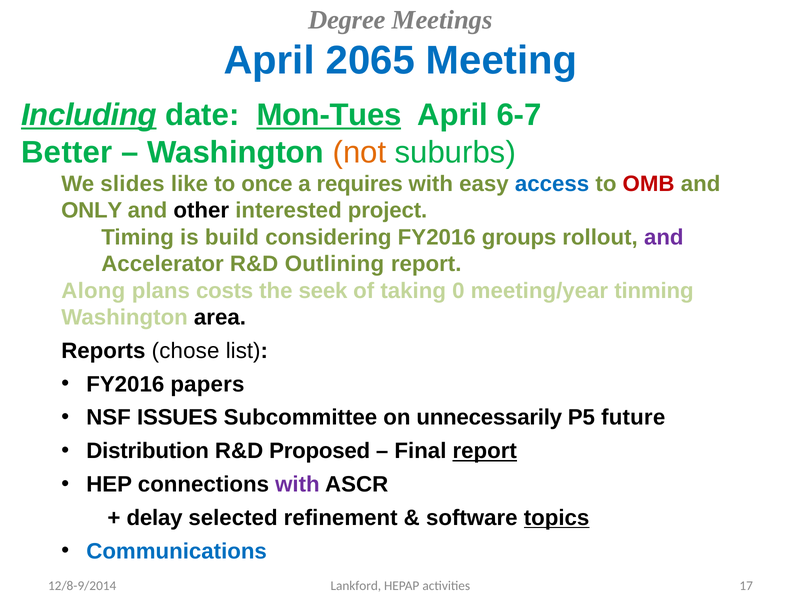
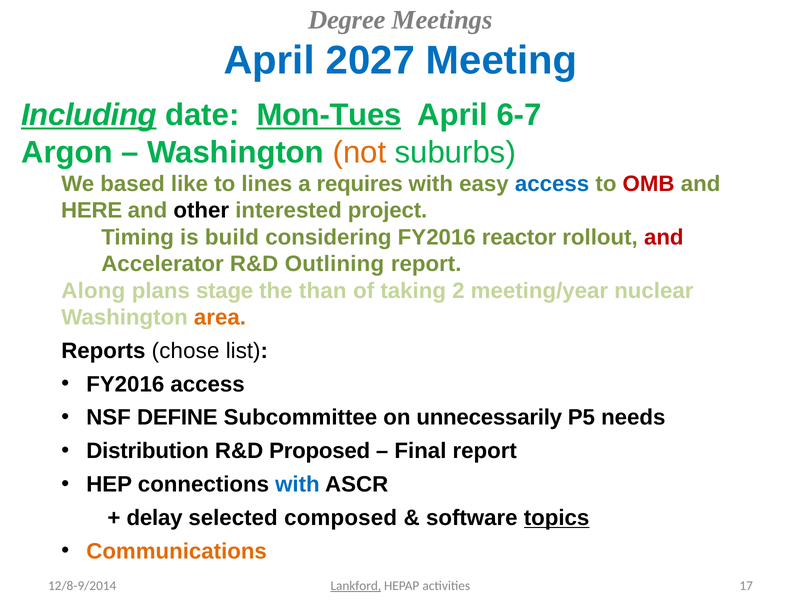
2065: 2065 -> 2027
Better: Better -> Argon
slides: slides -> based
once: once -> lines
ONLY: ONLY -> HERE
groups: groups -> reactor
and at (664, 237) colour: purple -> red
costs: costs -> stage
seek: seek -> than
0: 0 -> 2
meeting/year tinming: tinming -> nuclear
area colour: black -> orange
FY2016 papers: papers -> access
ISSUES: ISSUES -> DEFINE
P5 future: future -> needs
report at (485, 451) underline: present -> none
with at (297, 484) colour: purple -> blue
refinement: refinement -> composed
Communications colour: blue -> orange
Lankford underline: none -> present
